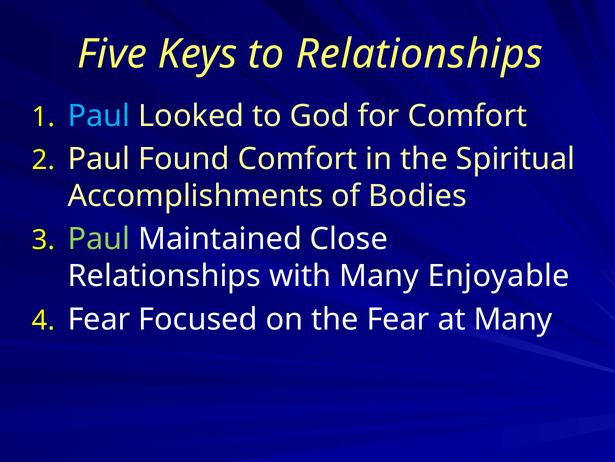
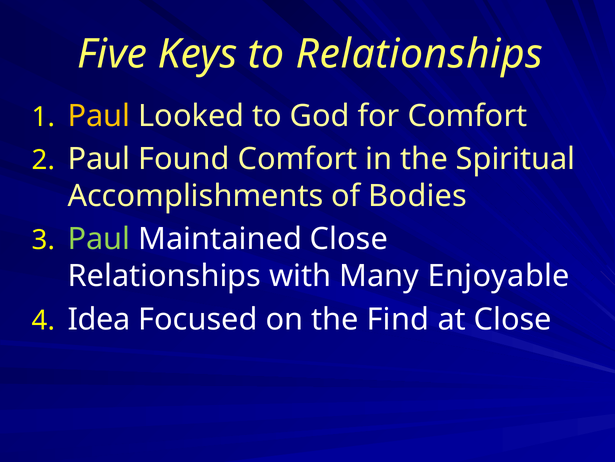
Paul at (99, 116) colour: light blue -> yellow
Fear at (99, 319): Fear -> Idea
the Fear: Fear -> Find
at Many: Many -> Close
